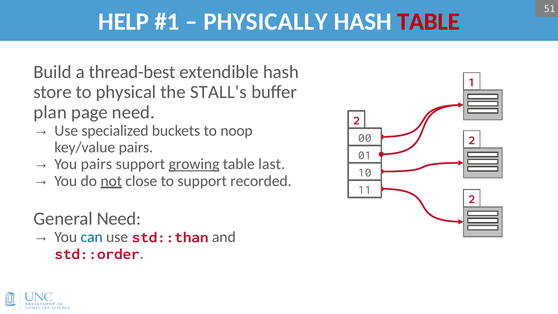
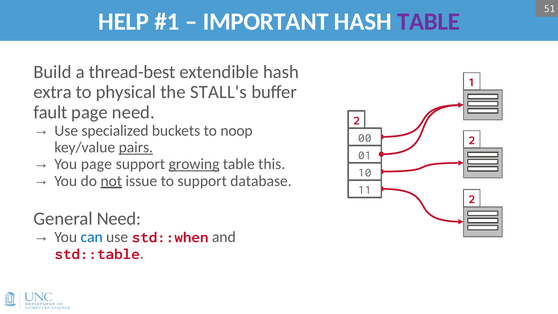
PHYSICALLY: PHYSICALLY -> IMPORTANT
TABLE at (429, 22) colour: red -> purple
store: store -> extra
plan: plan -> fault
pairs at (136, 147) underline: none -> present
You pairs: pairs -> page
last: last -> this
close: close -> issue
recorded: recorded -> database
std::than: std::than -> std::when
std::order: std::order -> std::table
